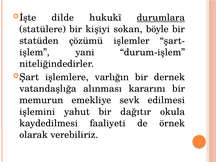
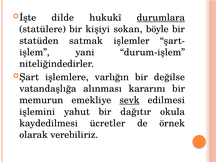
çözümü: çözümü -> satmak
dernek: dernek -> değilse
sevk underline: none -> present
faaliyeti: faaliyeti -> ücretler
